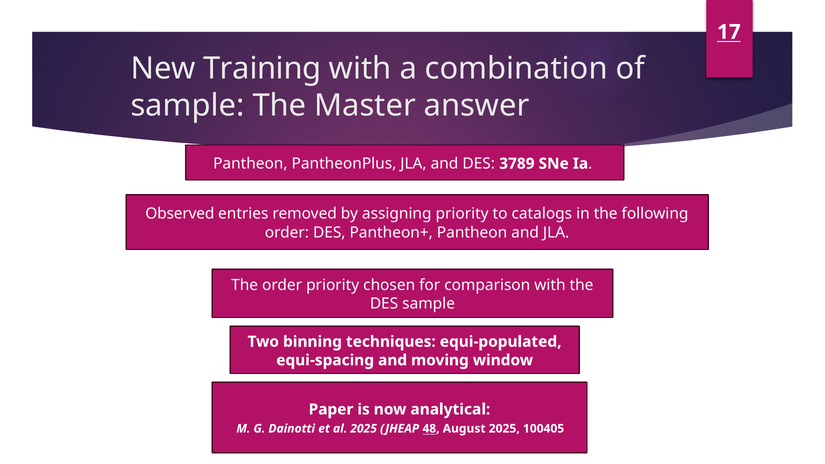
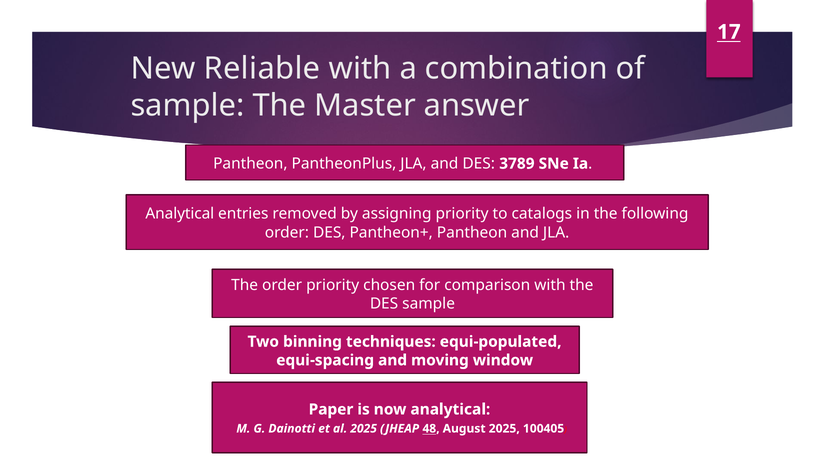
Training: Training -> Reliable
Observed at (180, 214): Observed -> Analytical
